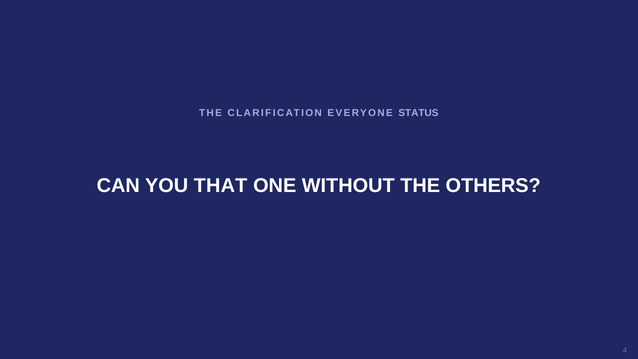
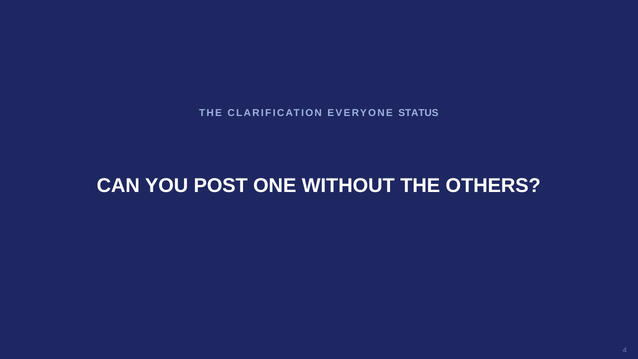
THAT: THAT -> POST
